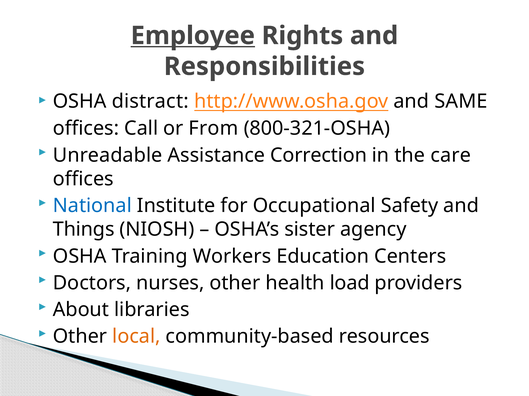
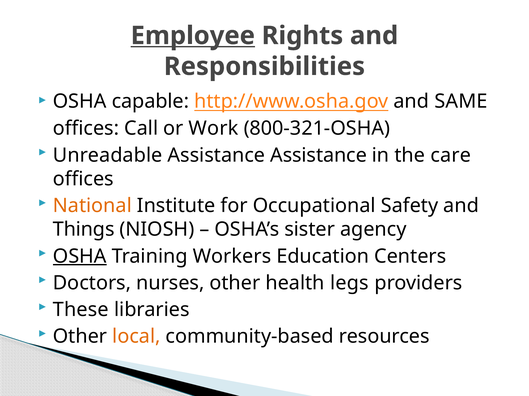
distract: distract -> capable
From: From -> Work
Assistance Correction: Correction -> Assistance
National colour: blue -> orange
OSHA at (80, 257) underline: none -> present
load: load -> legs
About: About -> These
